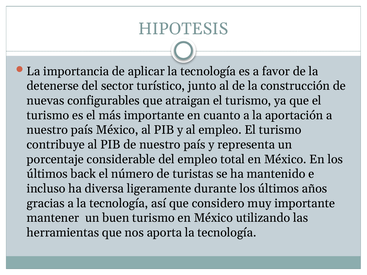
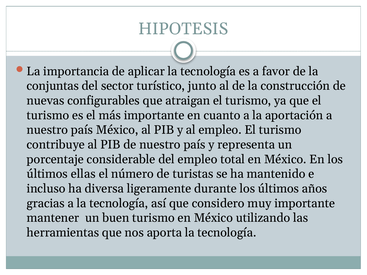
detenerse: detenerse -> conjuntas
back: back -> ellas
